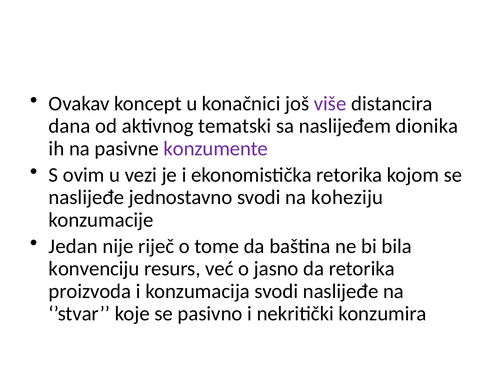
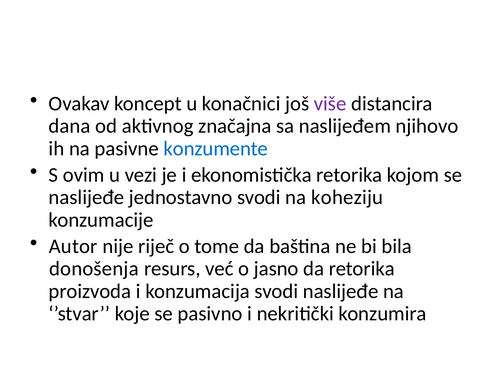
tematski: tematski -> značajna
dionika: dionika -> njihovo
konzumente colour: purple -> blue
Jedan: Jedan -> Autor
konvenciju: konvenciju -> donošenja
